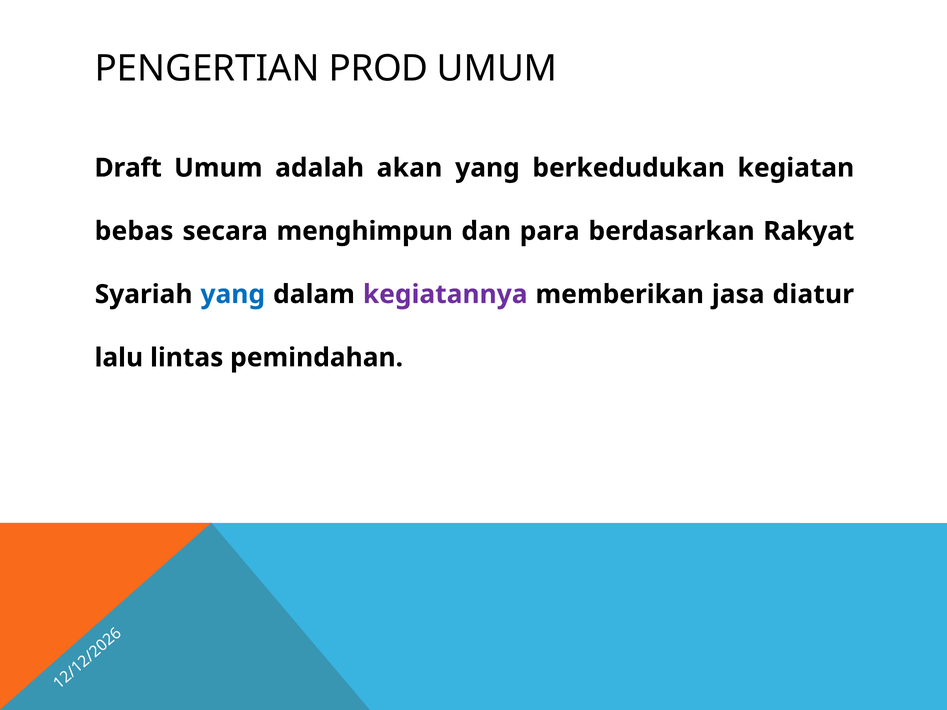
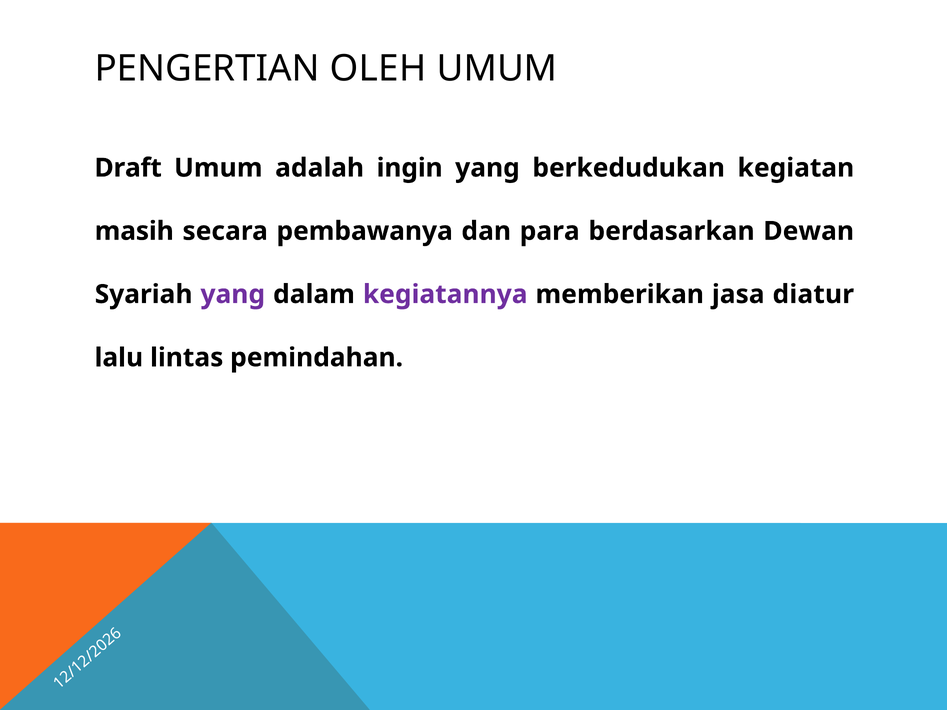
PROD: PROD -> OLEH
akan: akan -> ingin
bebas: bebas -> masih
menghimpun: menghimpun -> pembawanya
Rakyat: Rakyat -> Dewan
yang at (233, 294) colour: blue -> purple
